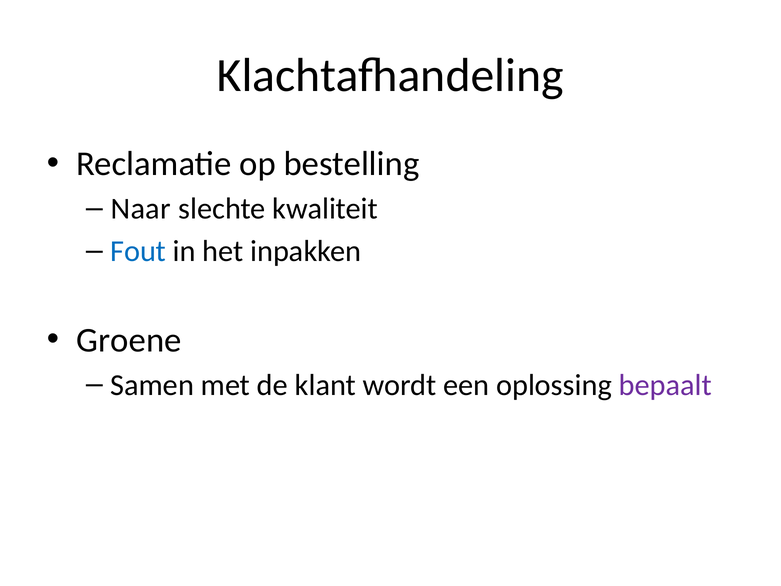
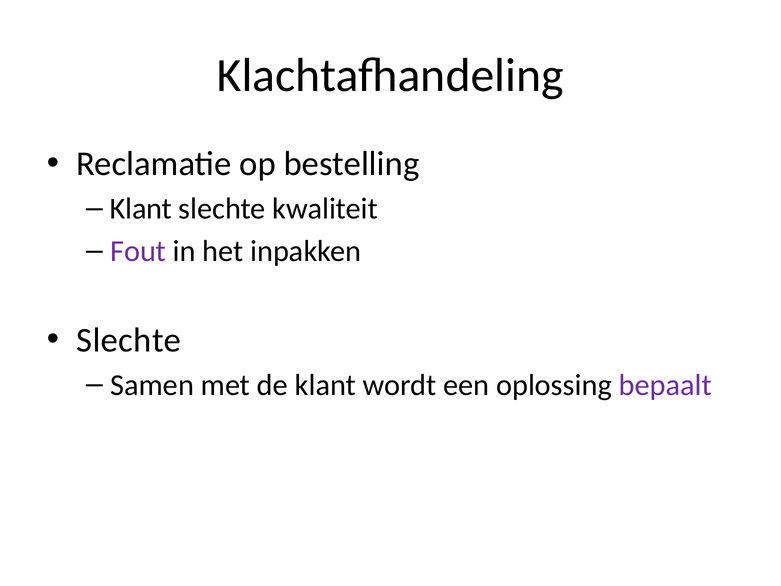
Naar at (141, 209): Naar -> Klant
Fout colour: blue -> purple
Groene at (129, 340): Groene -> Slechte
